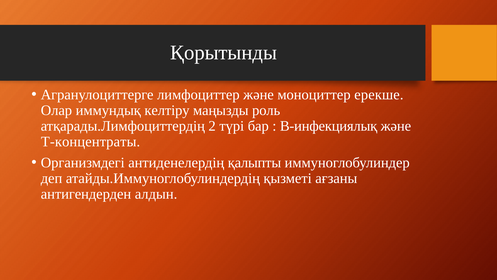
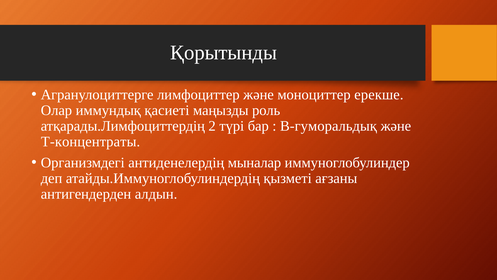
келтіру: келтіру -> қасиеті
В-инфекциялық: В-инфекциялық -> В-гуморальдық
қалыпты: қалыпты -> мыналар
